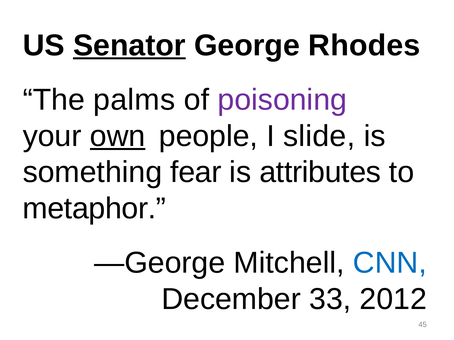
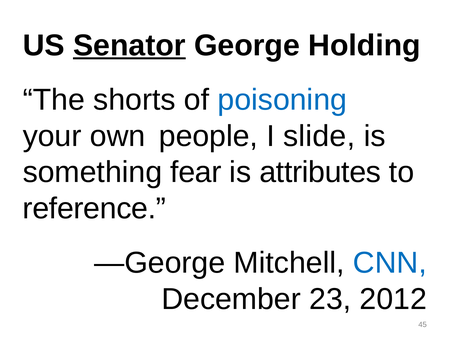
Rhodes: Rhodes -> Holding
palms: palms -> shorts
poisoning colour: purple -> blue
own underline: present -> none
metaphor: metaphor -> reference
33: 33 -> 23
